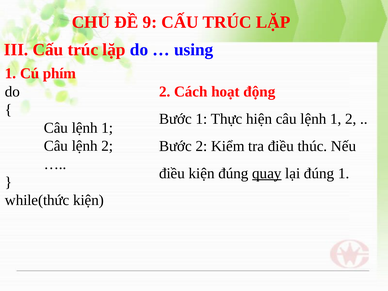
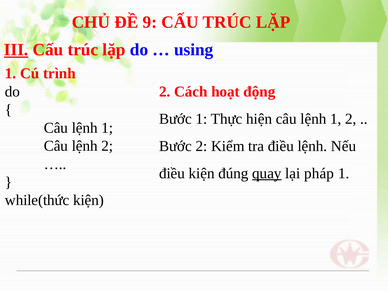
III underline: none -> present
phím: phím -> trình
điều thúc: thúc -> lệnh
lại đúng: đúng -> pháp
